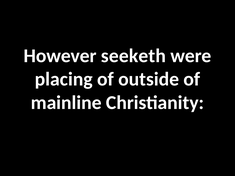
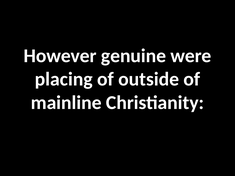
seeketh: seeketh -> genuine
